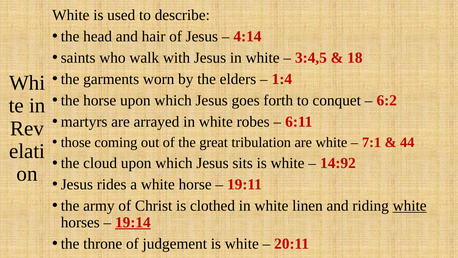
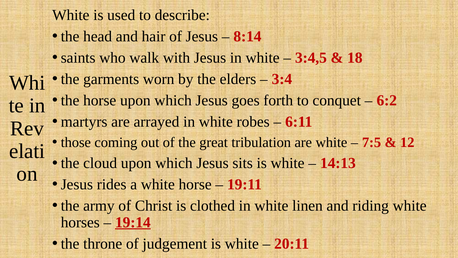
4:14: 4:14 -> 8:14
1:4: 1:4 -> 3:4
7:1: 7:1 -> 7:5
44: 44 -> 12
14:92: 14:92 -> 14:13
white at (410, 205) underline: present -> none
